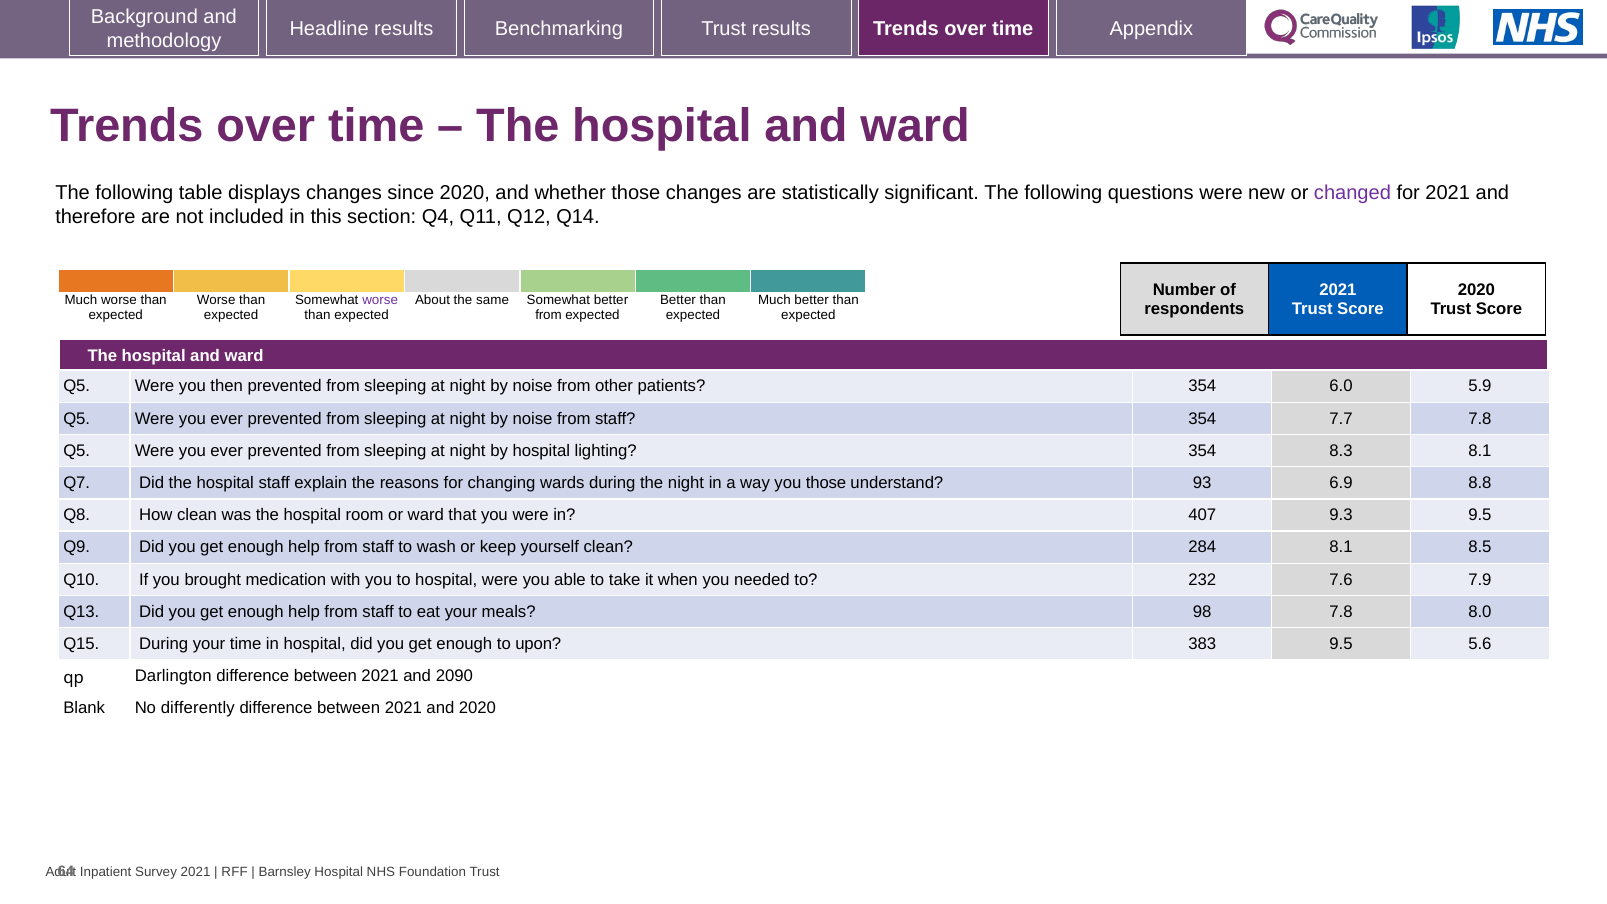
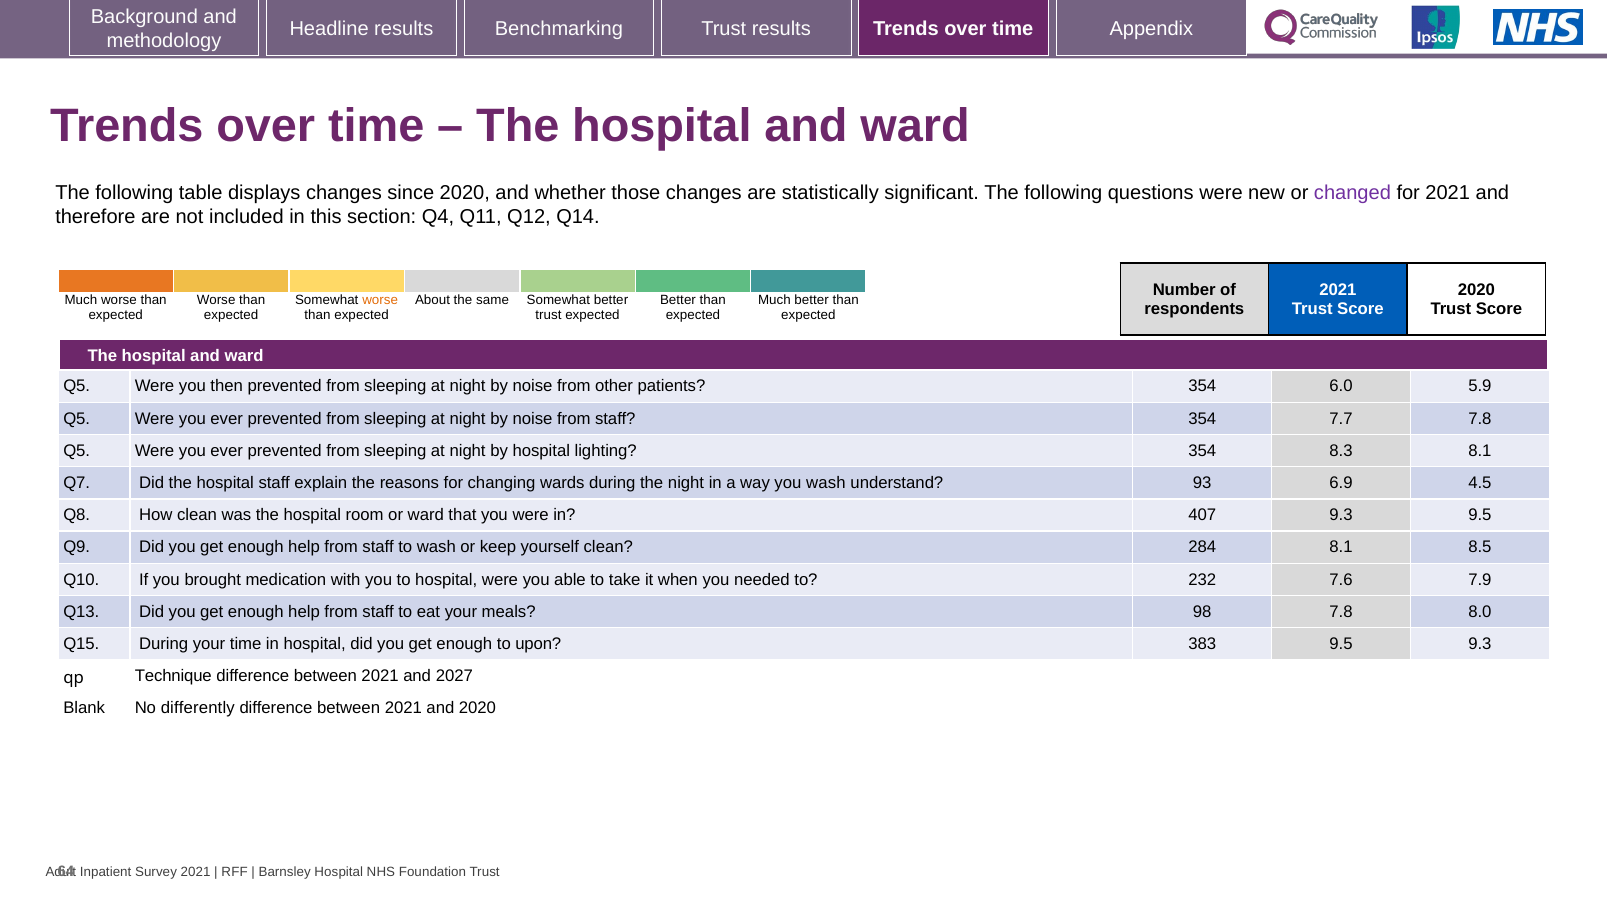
worse at (380, 300) colour: purple -> orange
from at (548, 315): from -> trust
you those: those -> wash
8.8: 8.8 -> 4.5
9.5 5.6: 5.6 -> 9.3
Darlington: Darlington -> Technique
2090: 2090 -> 2027
